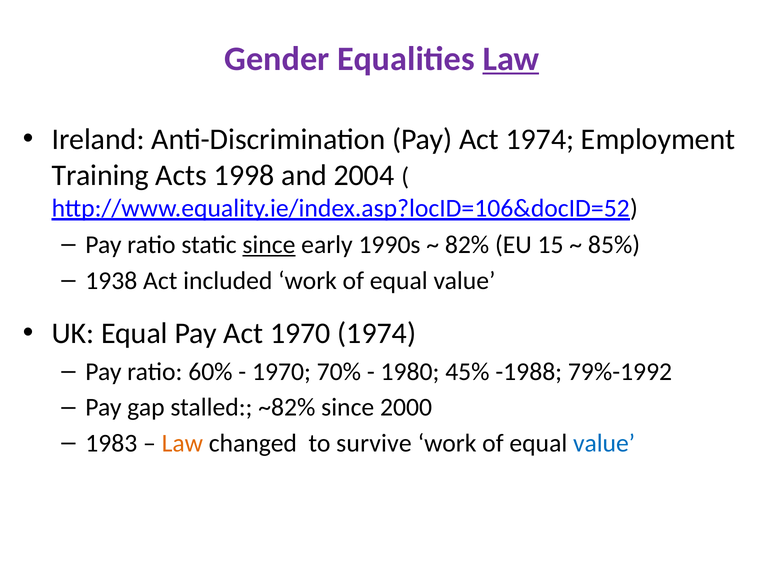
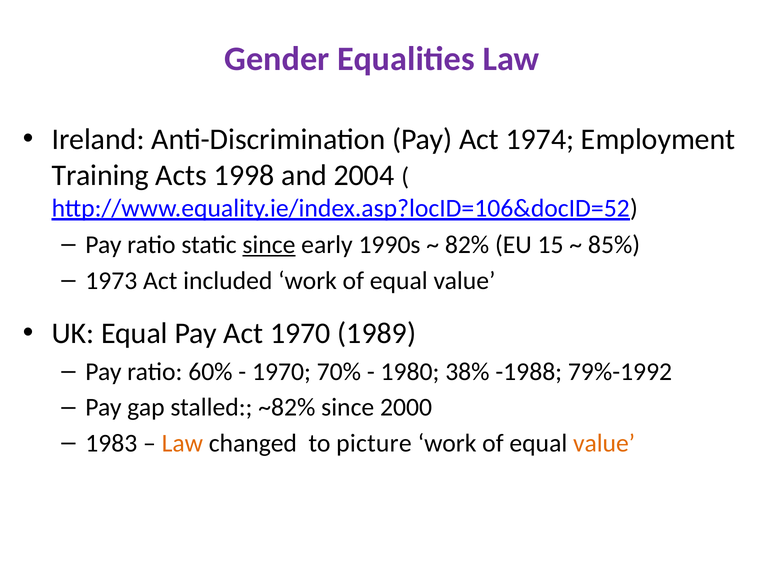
Law at (511, 59) underline: present -> none
1938: 1938 -> 1973
1970 1974: 1974 -> 1989
45%: 45% -> 38%
survive: survive -> picture
value at (604, 444) colour: blue -> orange
